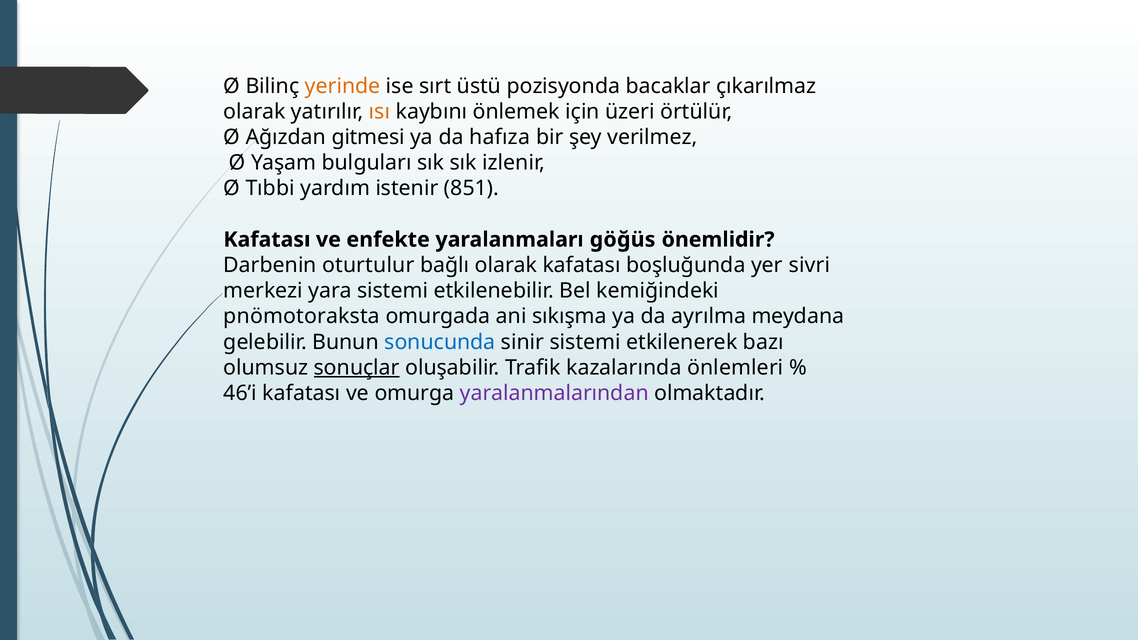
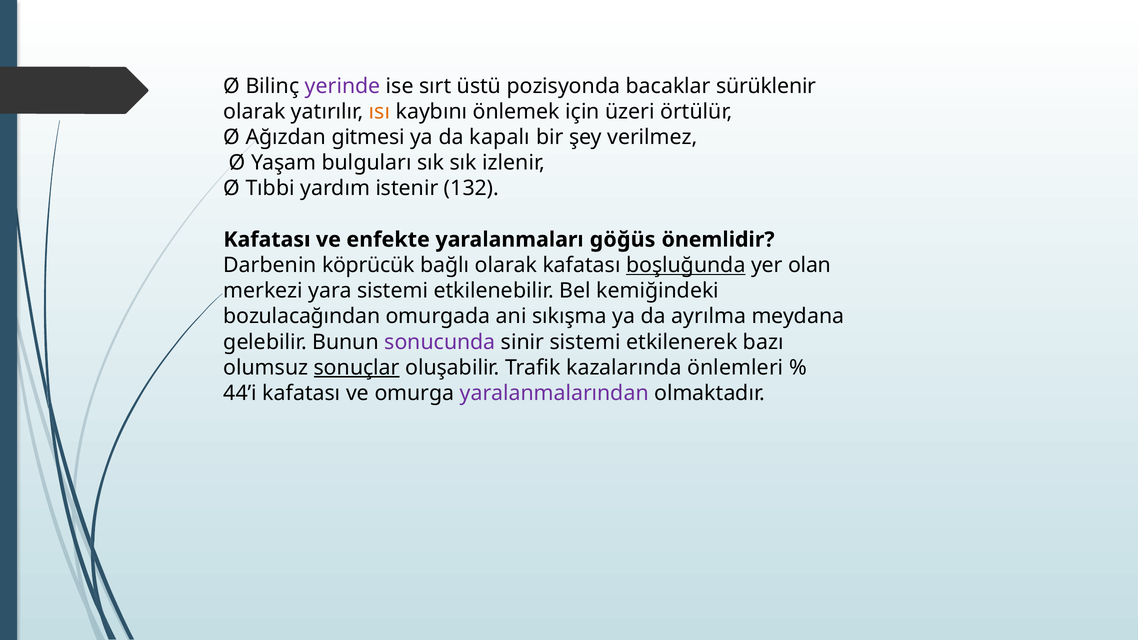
yerinde colour: orange -> purple
çıkarılmaz: çıkarılmaz -> sürüklenir
hafıza: hafıza -> kapalı
851: 851 -> 132
oturtulur: oturtulur -> köprücük
boşluğunda underline: none -> present
sivri: sivri -> olan
pnömotoraksta: pnömotoraksta -> bozulacağından
sonucunda colour: blue -> purple
46’i: 46’i -> 44’i
